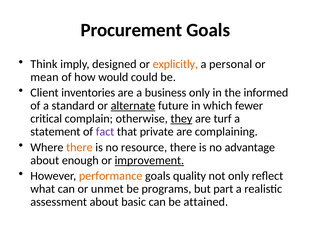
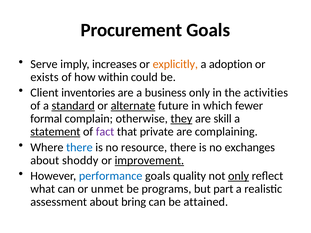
Think: Think -> Serve
designed: designed -> increases
personal: personal -> adoption
mean: mean -> exists
would: would -> within
informed: informed -> activities
standard underline: none -> present
critical: critical -> formal
turf: turf -> skill
statement underline: none -> present
there at (79, 147) colour: orange -> blue
advantage: advantage -> exchanges
enough: enough -> shoddy
performance colour: orange -> blue
only at (239, 176) underline: none -> present
basic: basic -> bring
